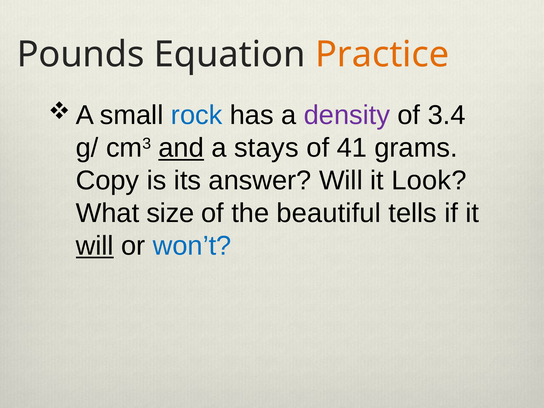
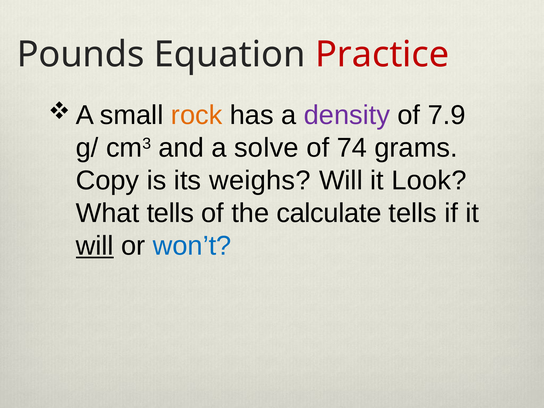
Practice colour: orange -> red
rock colour: blue -> orange
3.4: 3.4 -> 7.9
and underline: present -> none
stays: stays -> solve
41: 41 -> 74
answer: answer -> weighs
What size: size -> tells
beautiful: beautiful -> calculate
